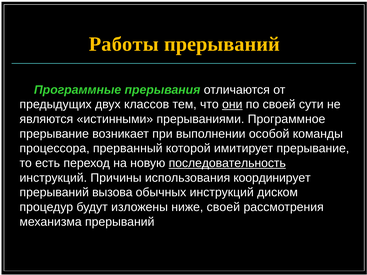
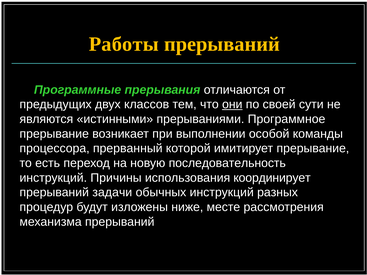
последовательность underline: present -> none
вызова: вызова -> задачи
диском: диском -> разных
ниже своей: своей -> месте
